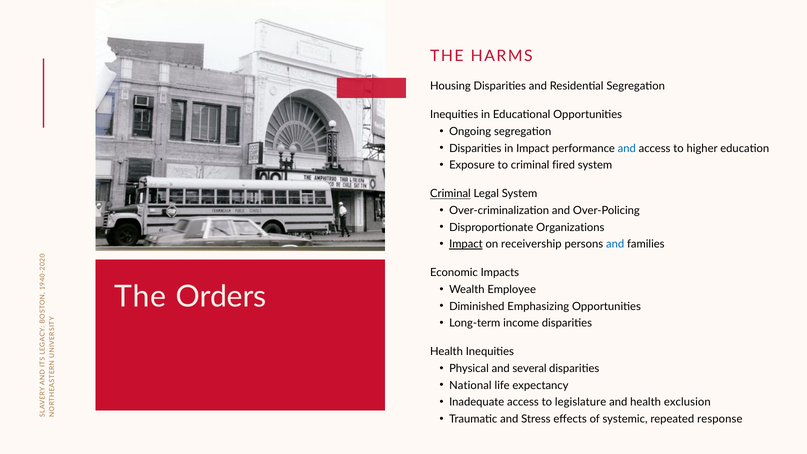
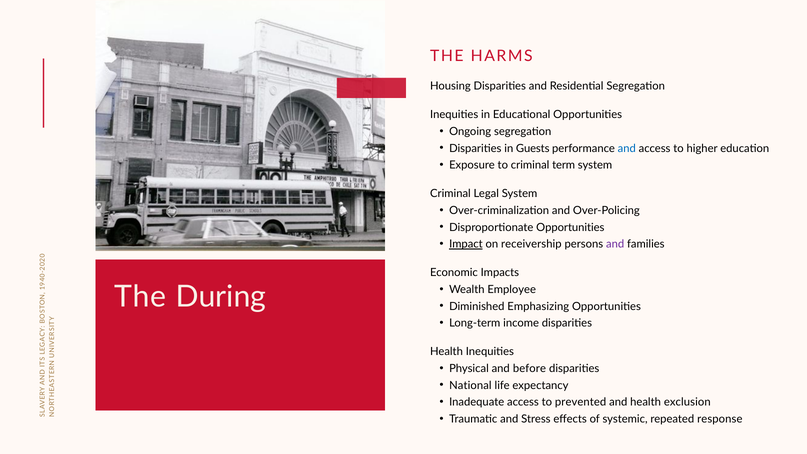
in Impact: Impact -> Guests
fired: fired -> term
Criminal at (450, 194) underline: present -> none
Disproportionate Organizations: Organizations -> Opportunities
and at (615, 244) colour: blue -> purple
Orders: Orders -> During
several: several -> before
legislature: legislature -> prevented
